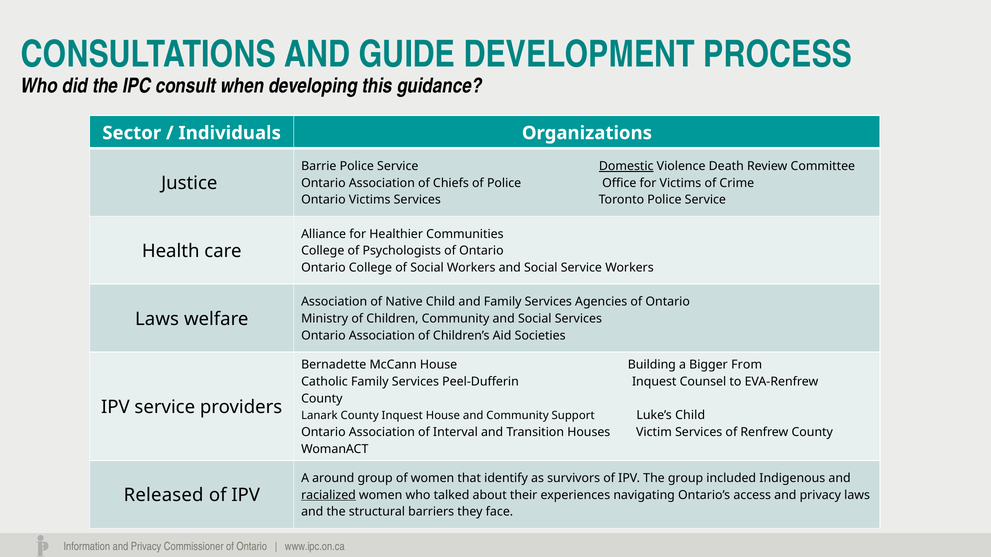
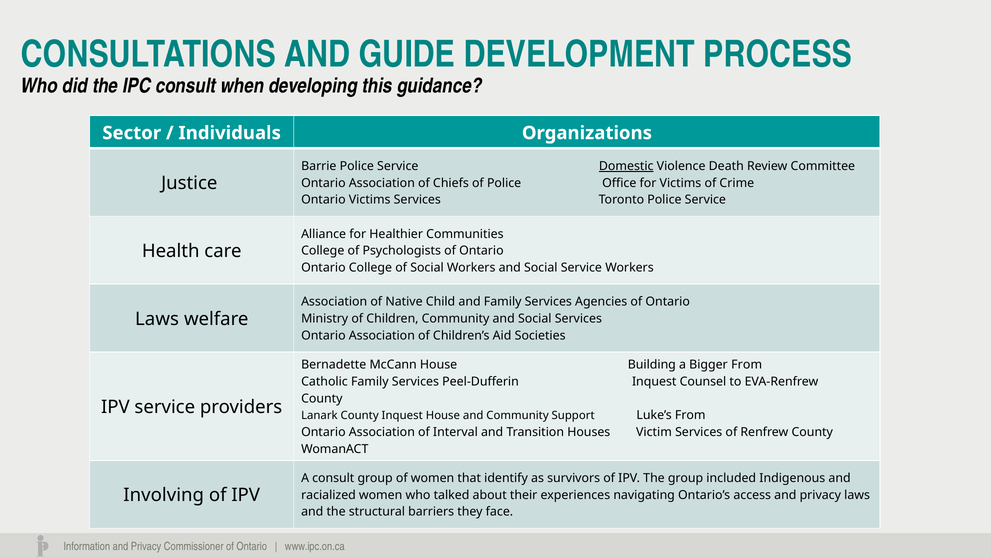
Luke’s Child: Child -> From
A around: around -> consult
Released: Released -> Involving
racialized underline: present -> none
